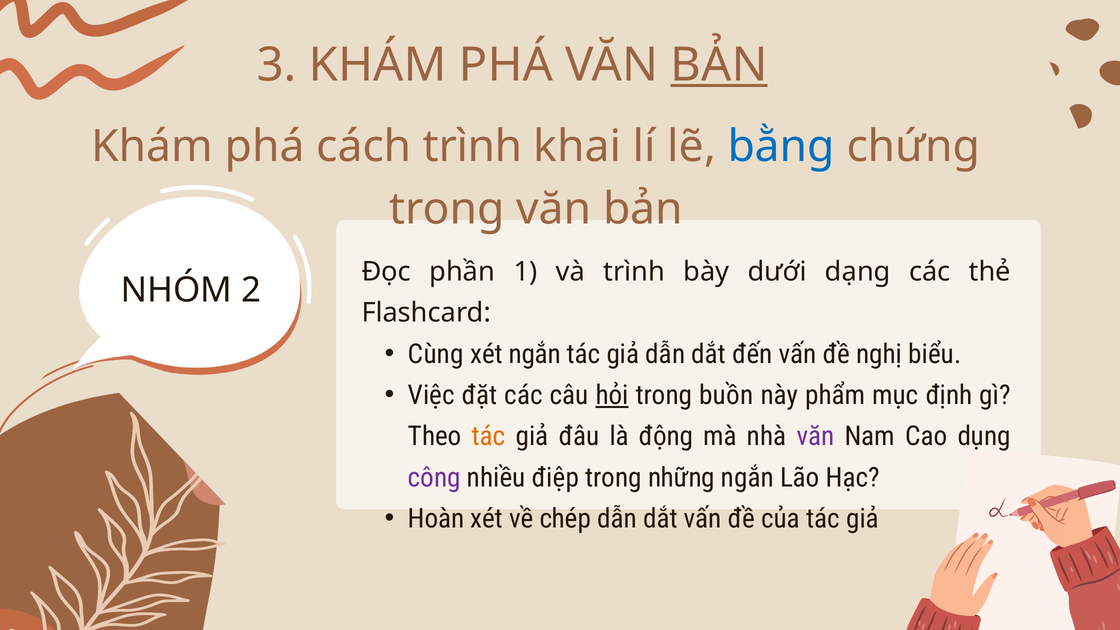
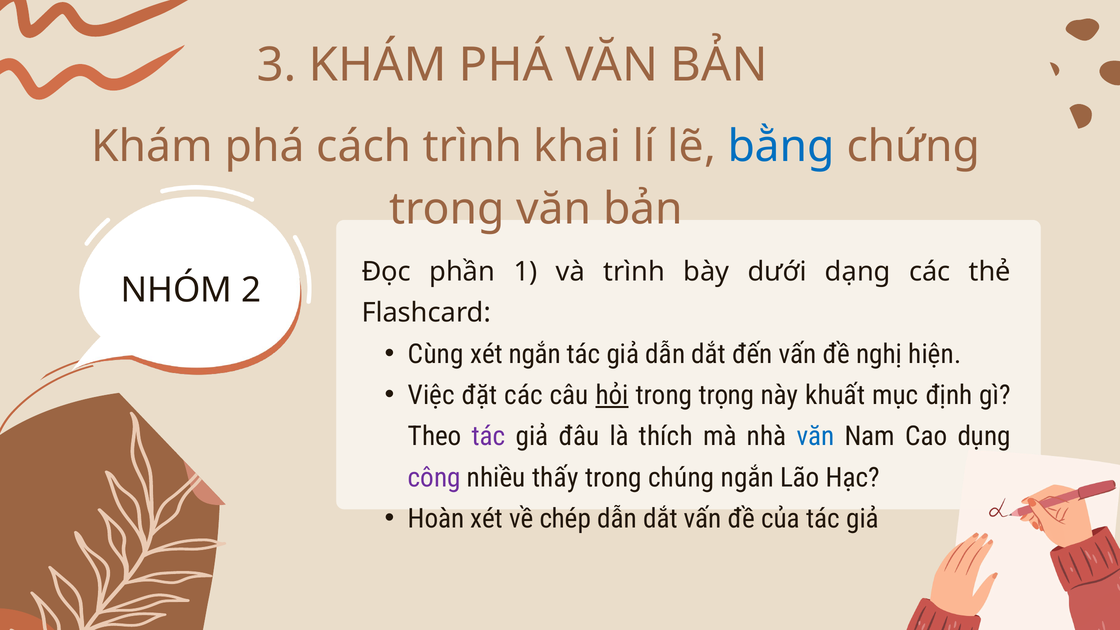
BẢN at (719, 65) underline: present -> none
biểu: biểu -> hiện
buồn: buồn -> trọng
phẩm: phẩm -> khuất
tác at (489, 436) colour: orange -> purple
động: động -> thích
văn at (815, 436) colour: purple -> blue
điệp: điệp -> thấy
những: những -> chúng
